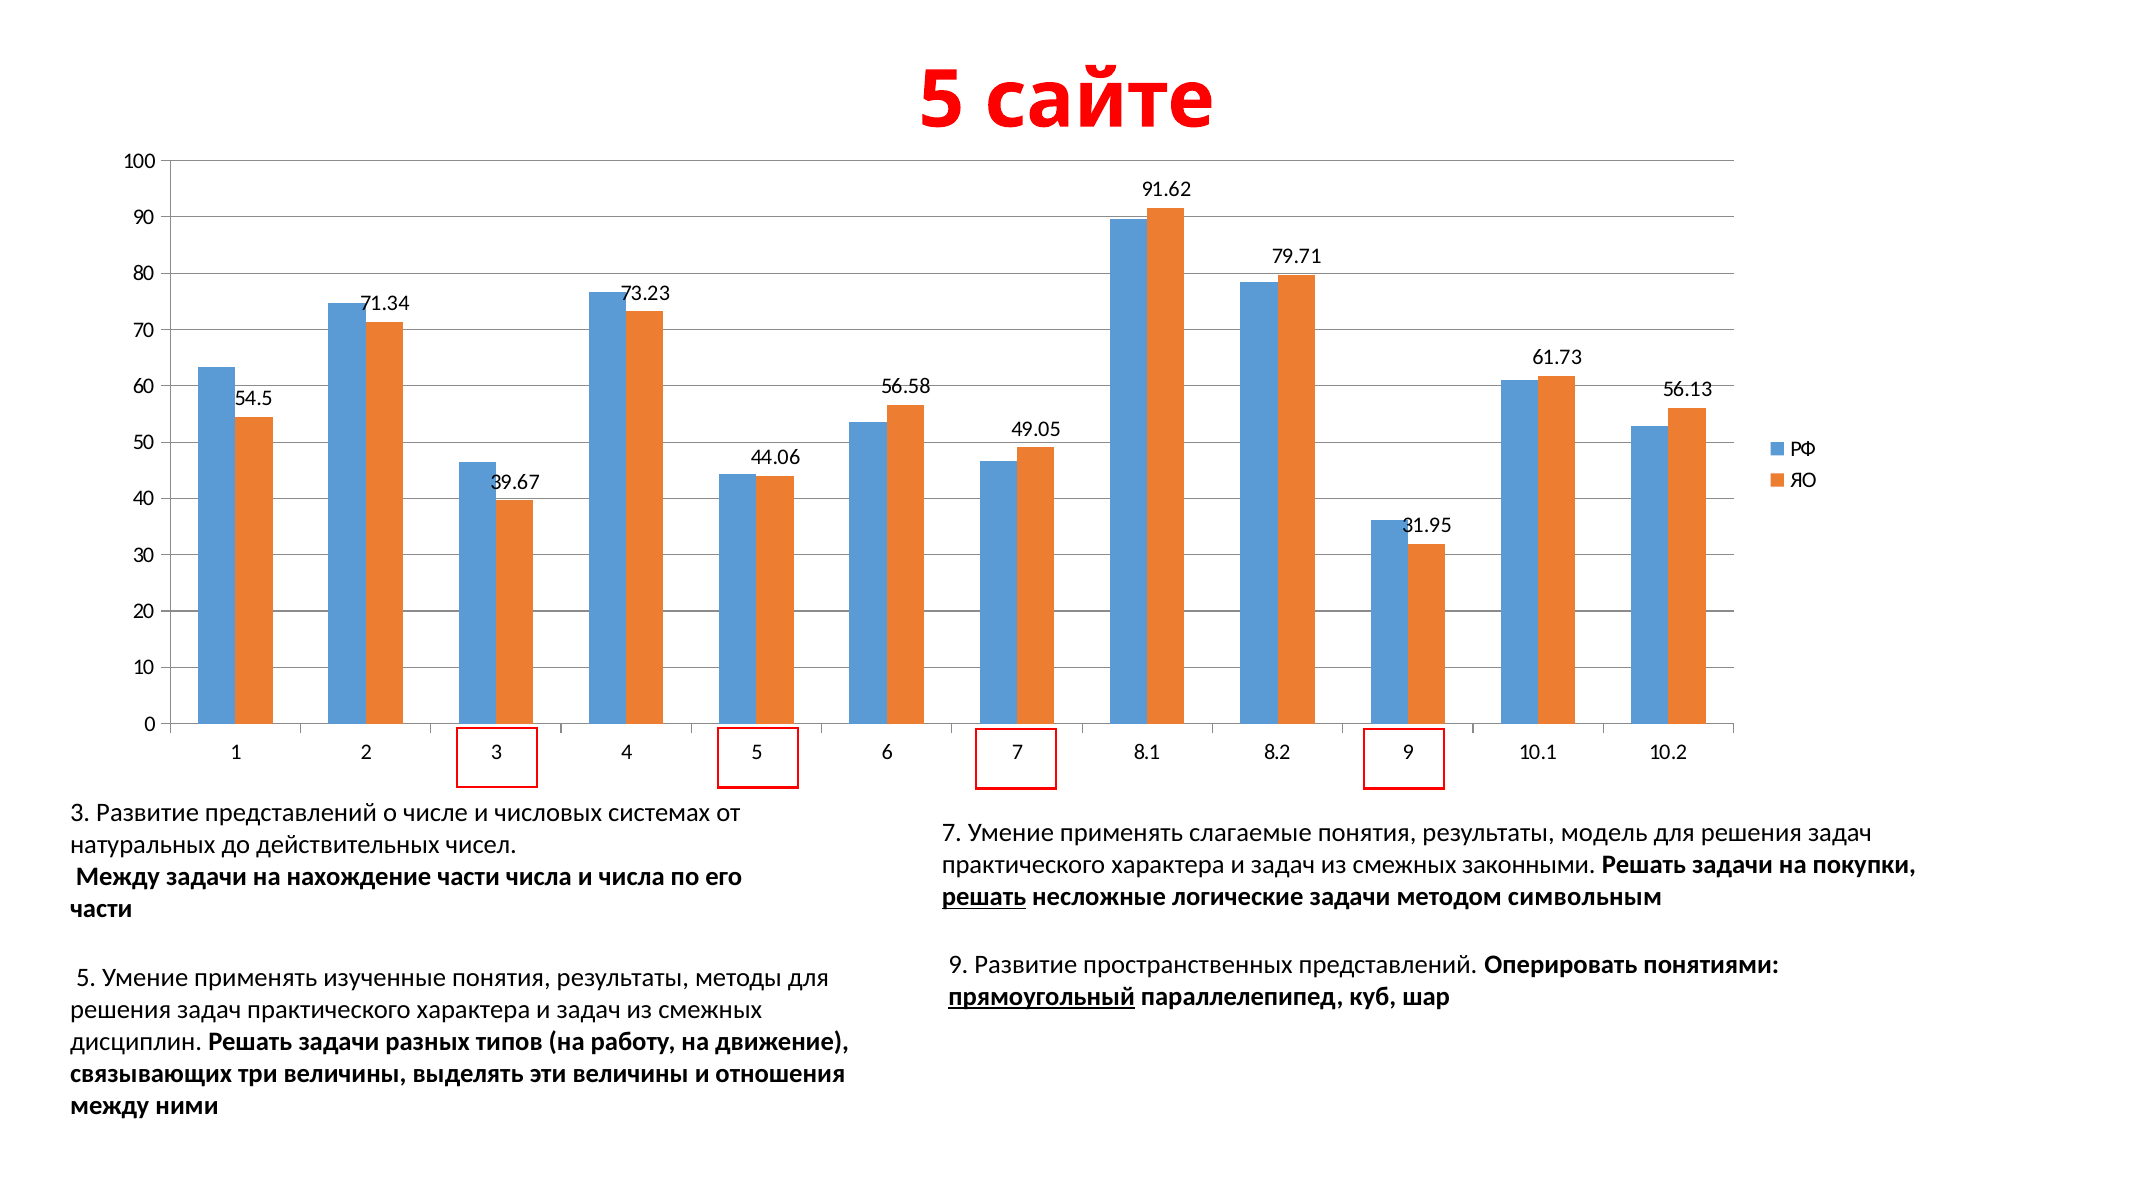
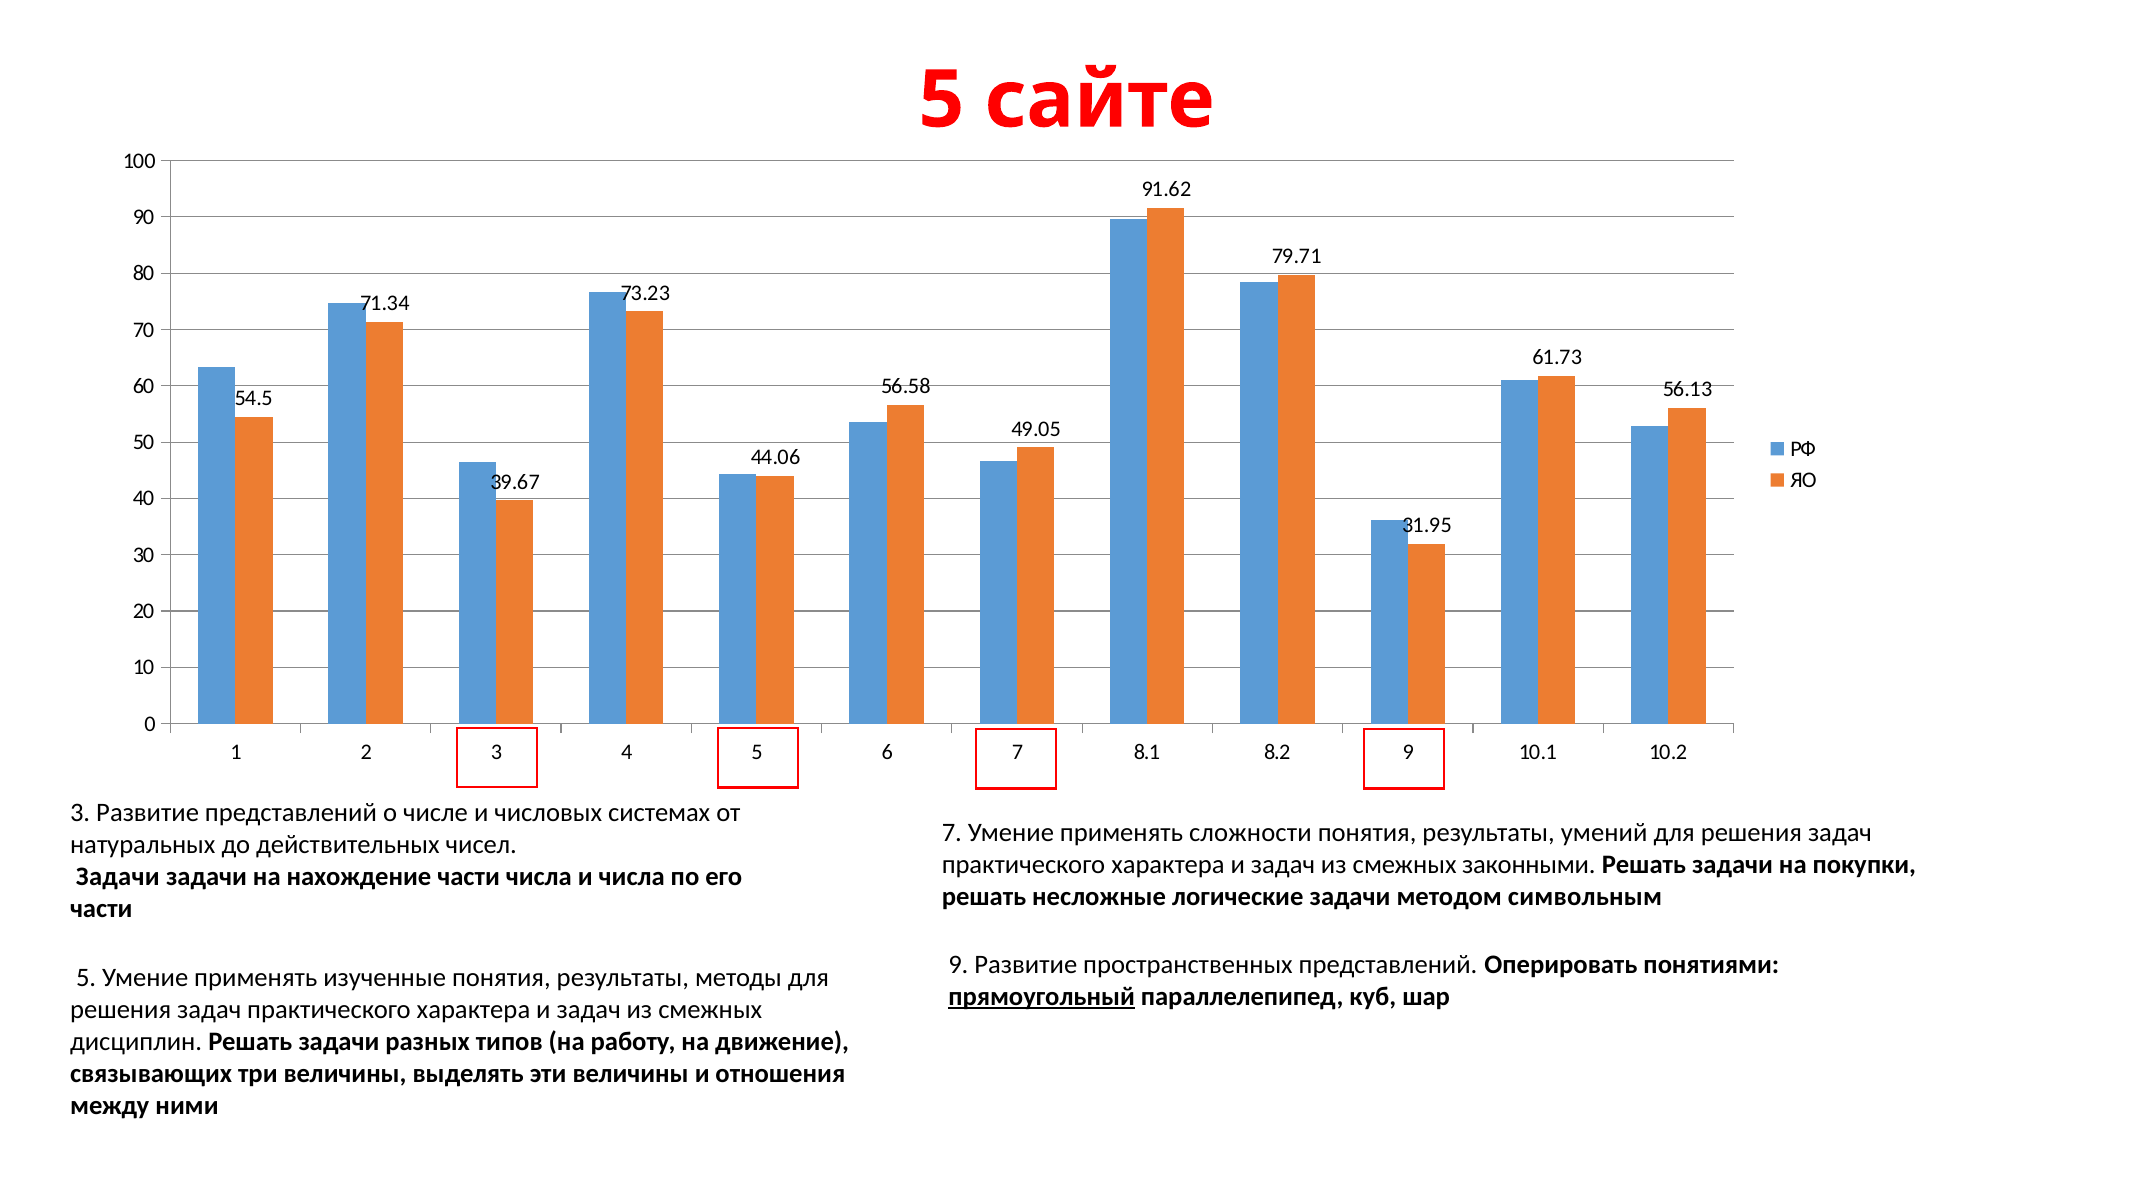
слагаемые: слагаемые -> сложности
модель: модель -> умений
Между at (118, 877): Между -> Задачи
решать at (984, 897) underline: present -> none
